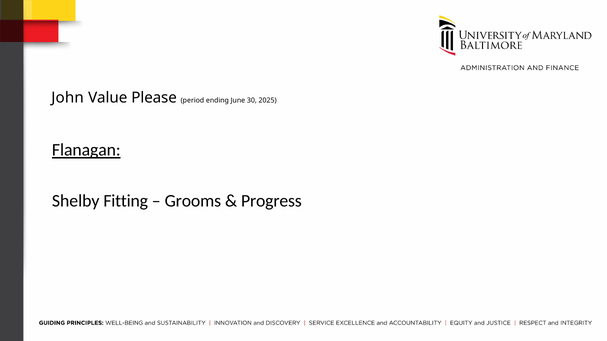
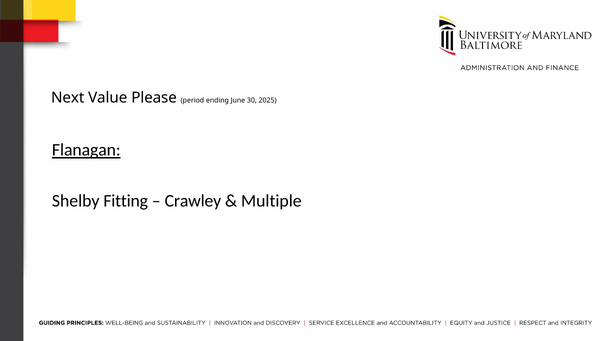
John: John -> Next
Grooms: Grooms -> Crawley
Progress: Progress -> Multiple
